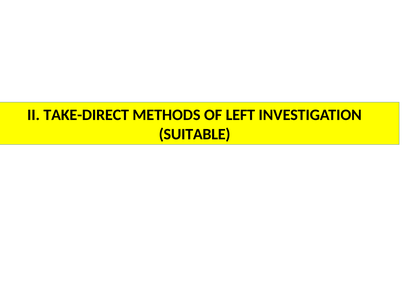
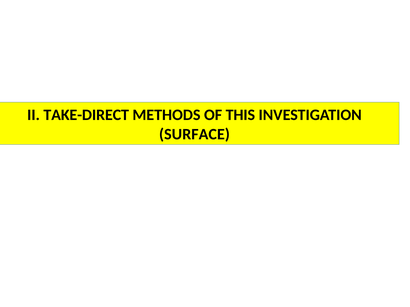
LEFT: LEFT -> THIS
SUITABLE: SUITABLE -> SURFACE
